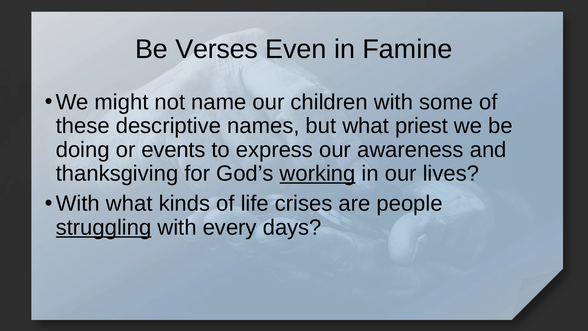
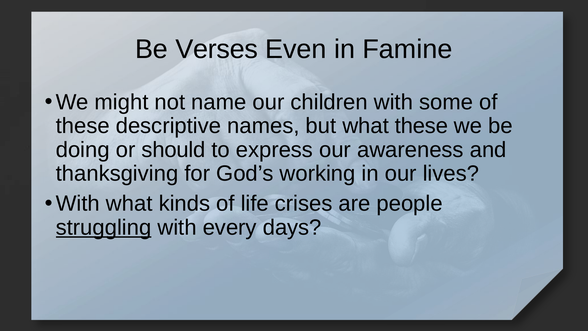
what priest: priest -> these
events: events -> should
working underline: present -> none
